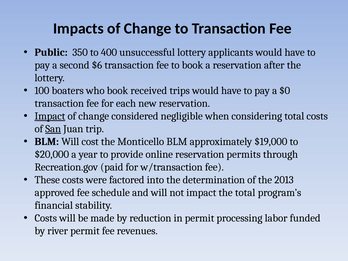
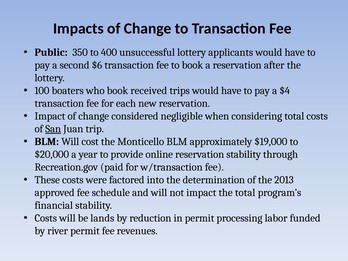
$0: $0 -> $4
Impact at (50, 116) underline: present -> none
reservation permits: permits -> stability
made: made -> lands
